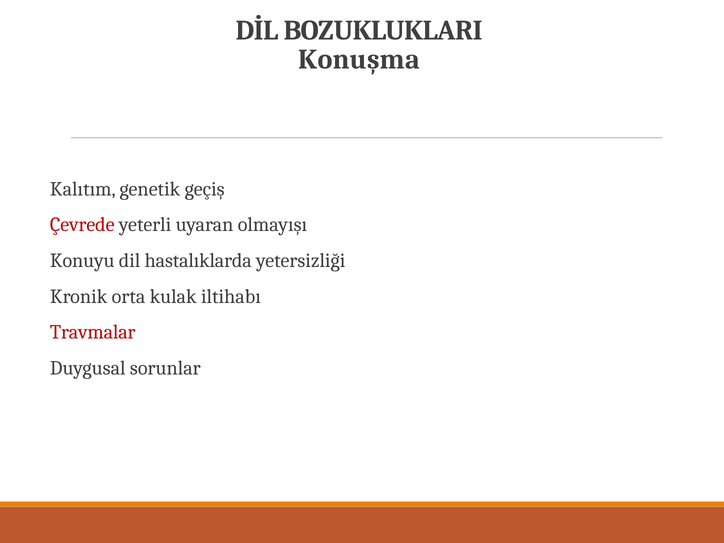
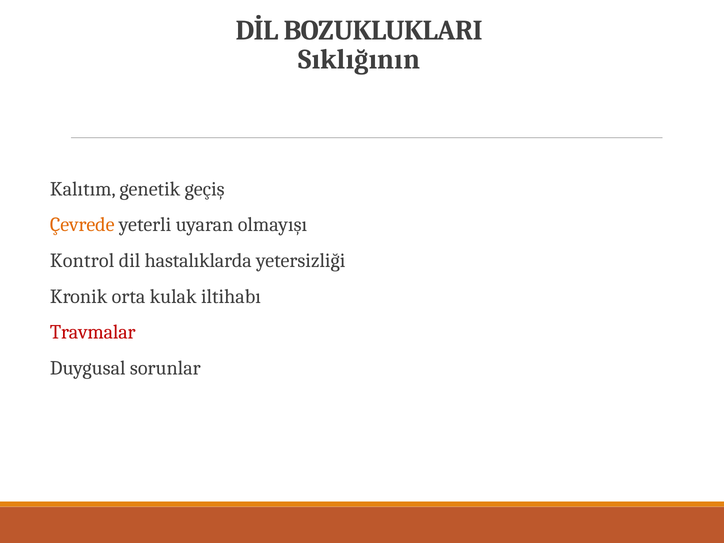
Konuşma: Konuşma -> Sıklığının
Çevrede colour: red -> orange
Konuyu: Konuyu -> Kontrol
